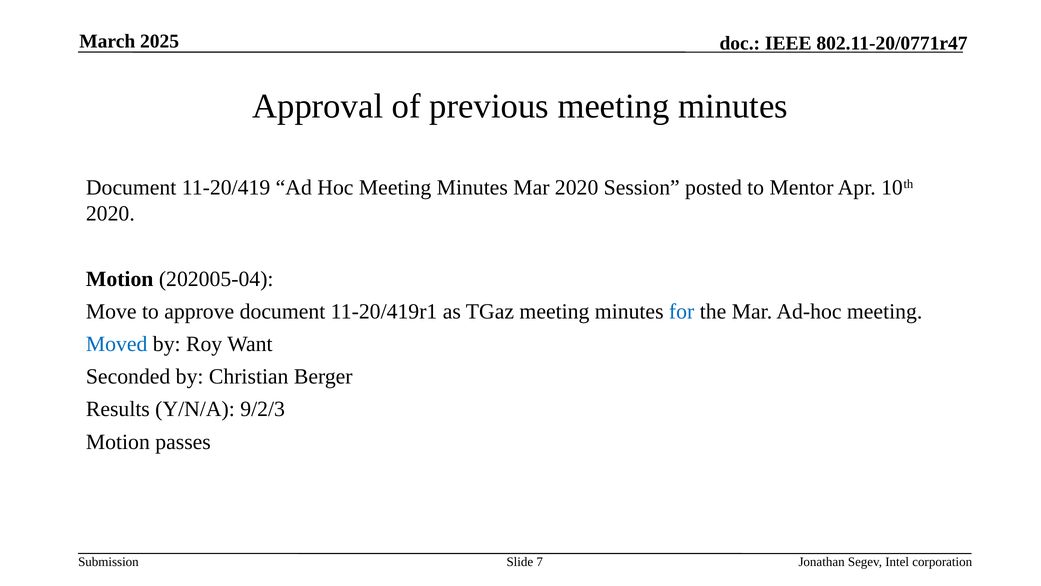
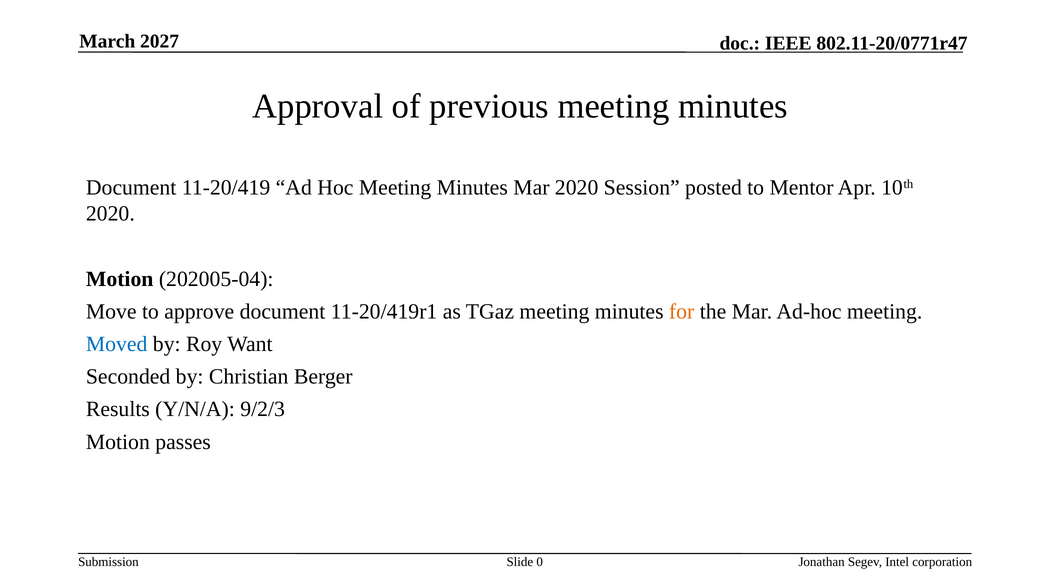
2025: 2025 -> 2027
for colour: blue -> orange
7: 7 -> 0
